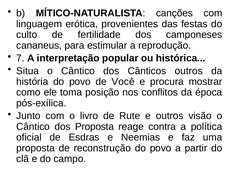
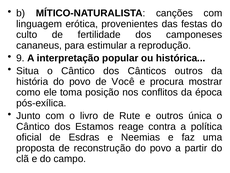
7: 7 -> 9
visão: visão -> única
dos Proposta: Proposta -> Estamos
